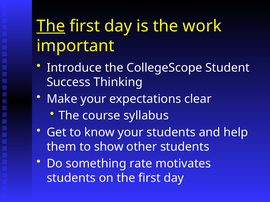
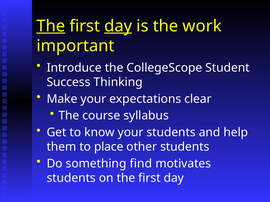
day at (118, 26) underline: none -> present
show: show -> place
rate: rate -> find
